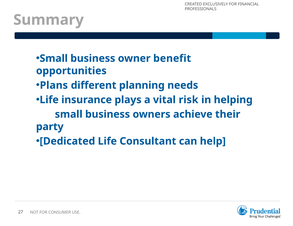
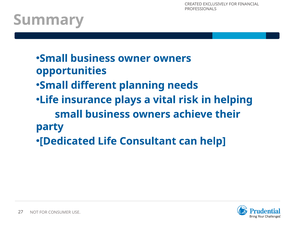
owner benefit: benefit -> owners
Plans at (54, 85): Plans -> Small
